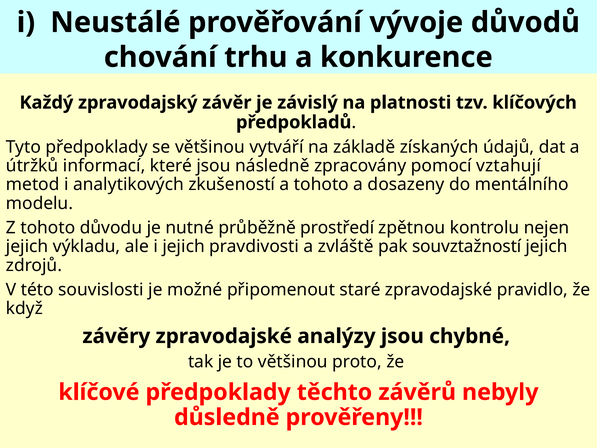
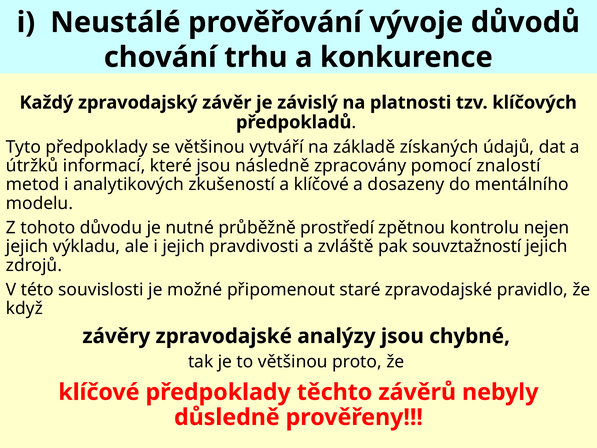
vztahují: vztahují -> znalostí
a tohoto: tohoto -> klíčové
